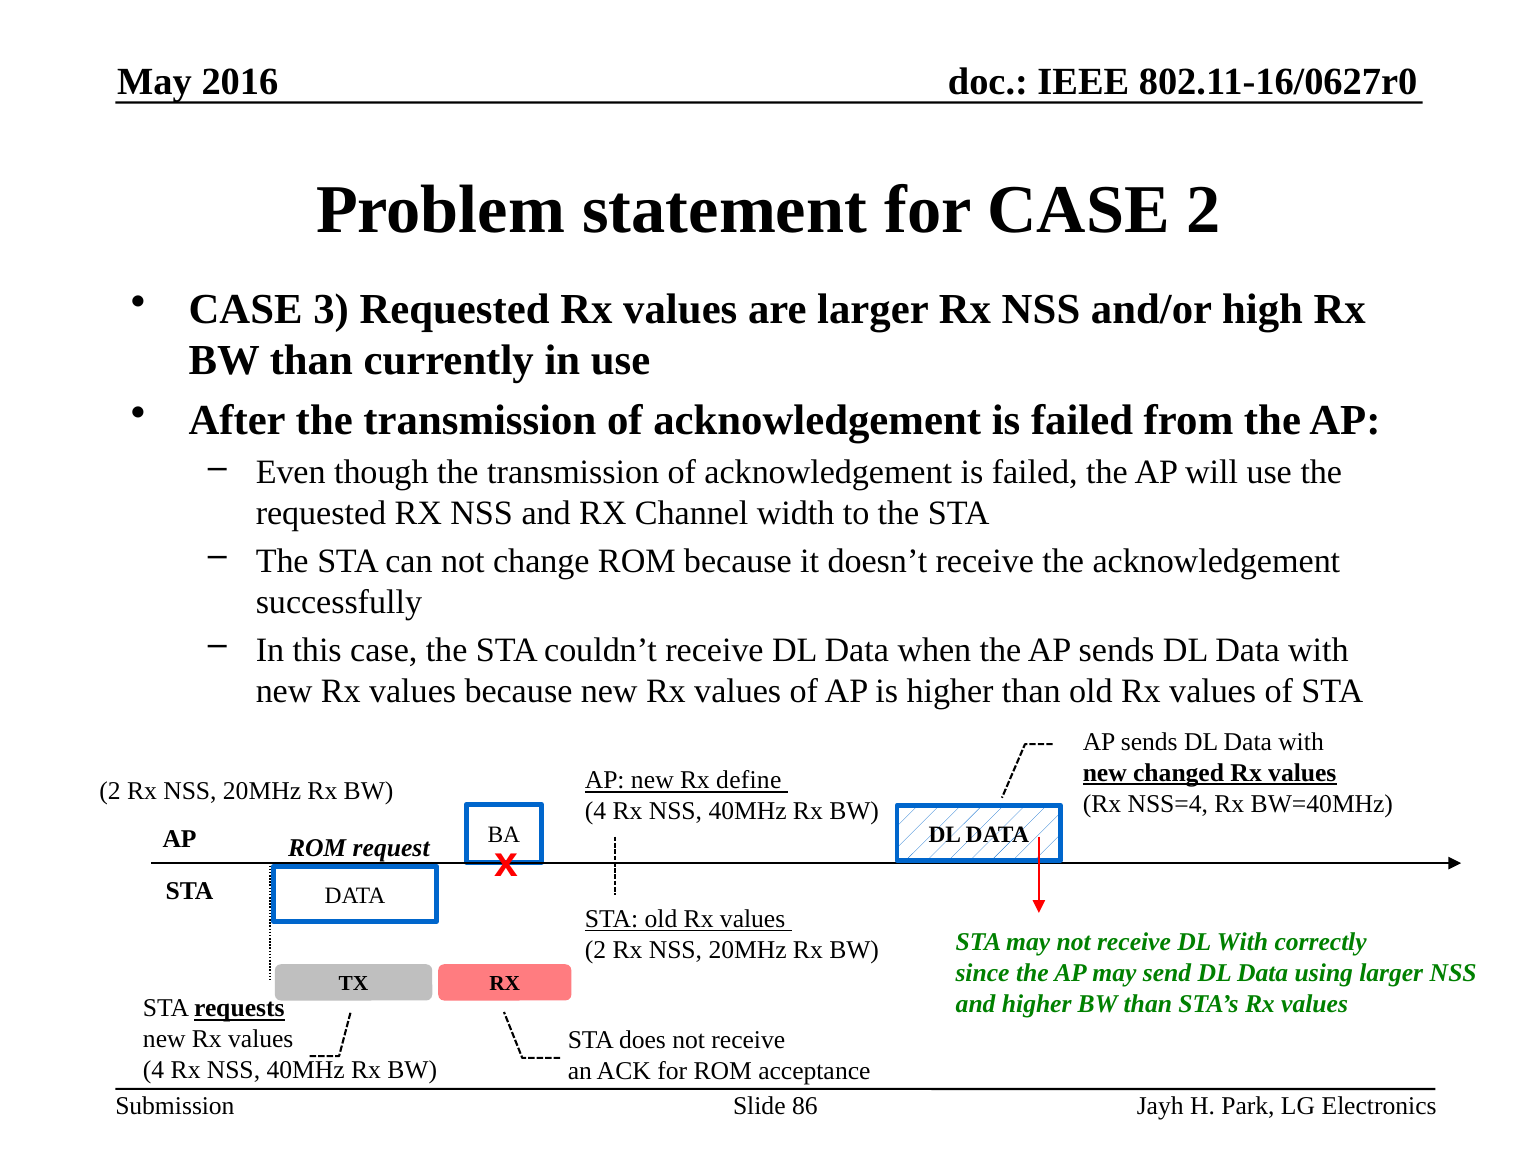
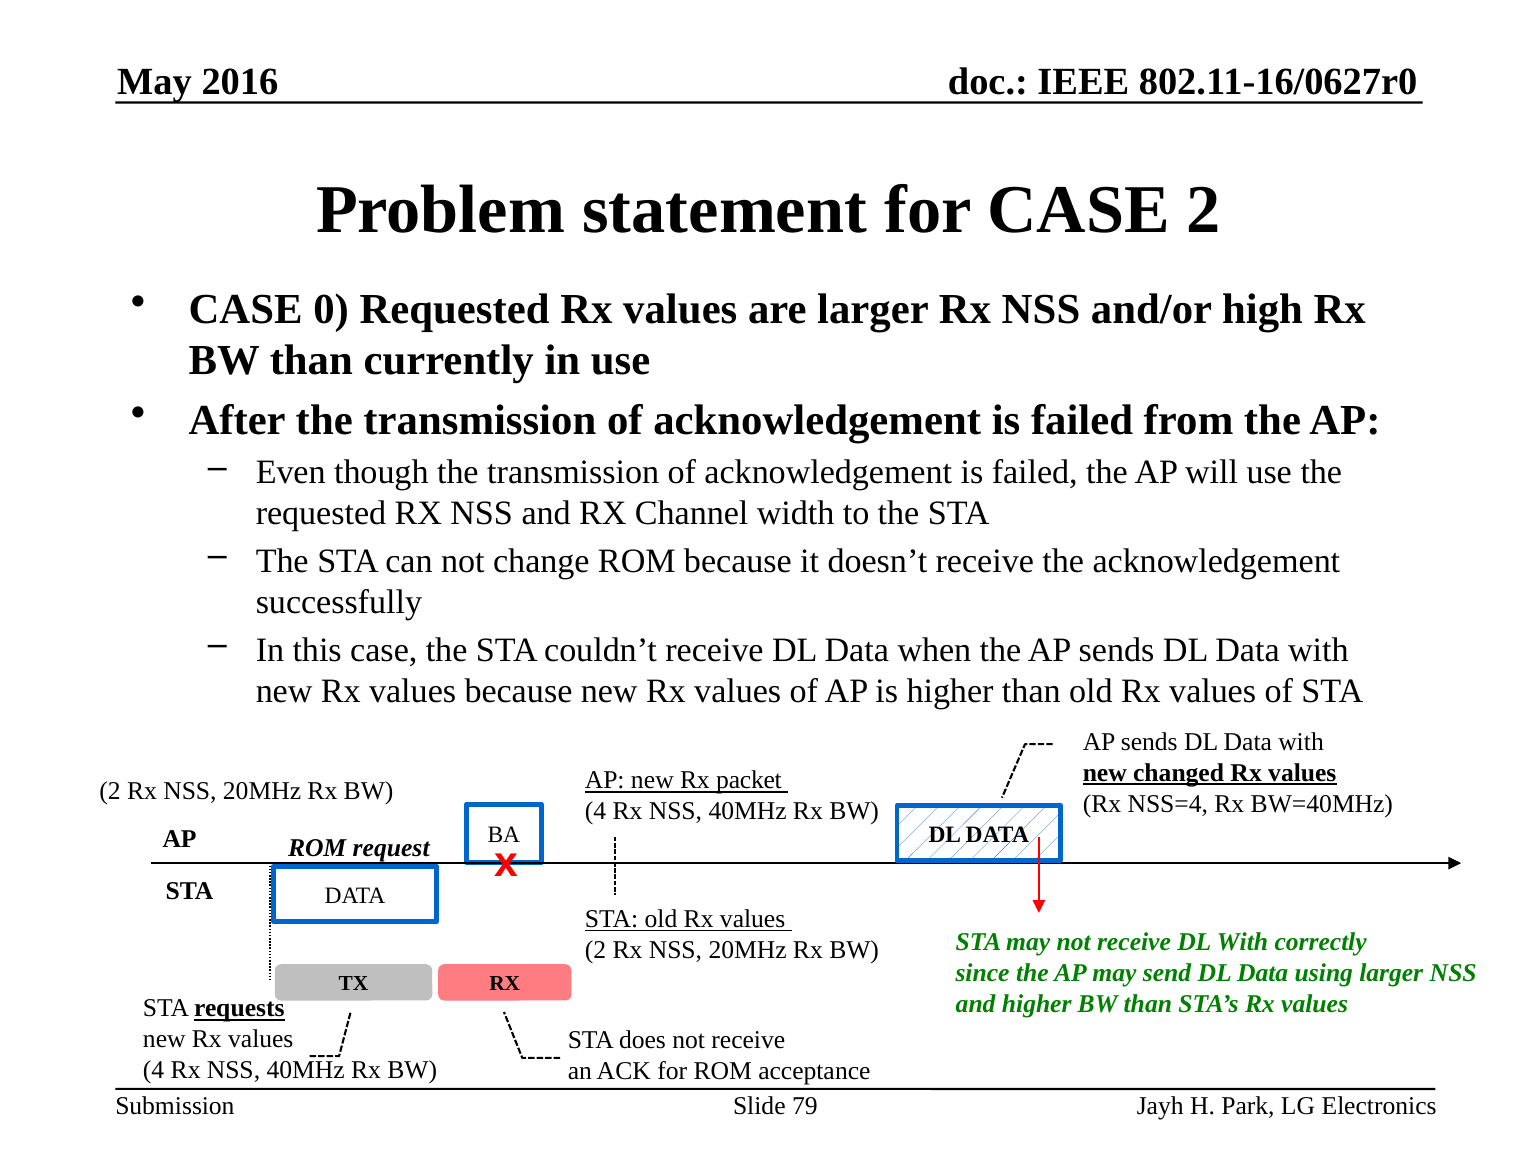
3: 3 -> 0
define: define -> packet
86: 86 -> 79
